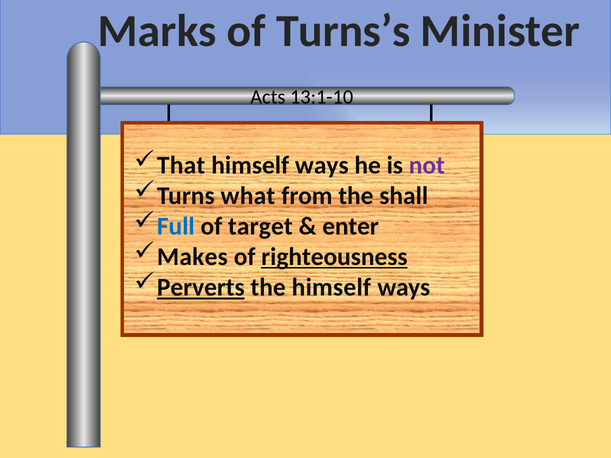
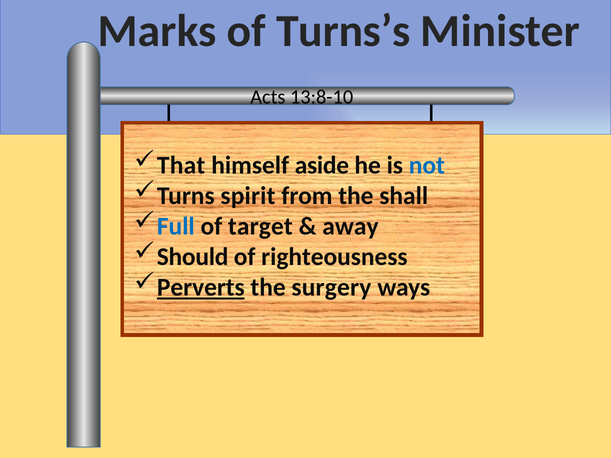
13:1-10: 13:1-10 -> 13:8-10
ways at (322, 166): ways -> aside
not colour: purple -> blue
what: what -> spirit
enter: enter -> away
Makes: Makes -> Should
righteousness underline: present -> none
the himself: himself -> surgery
